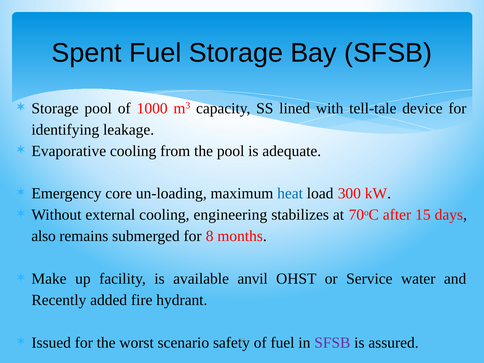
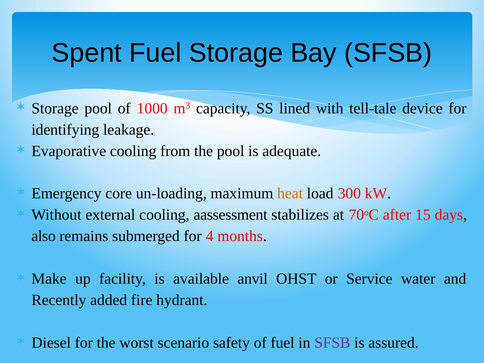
heat colour: blue -> orange
engineering: engineering -> aassessment
8: 8 -> 4
Issued: Issued -> Diesel
